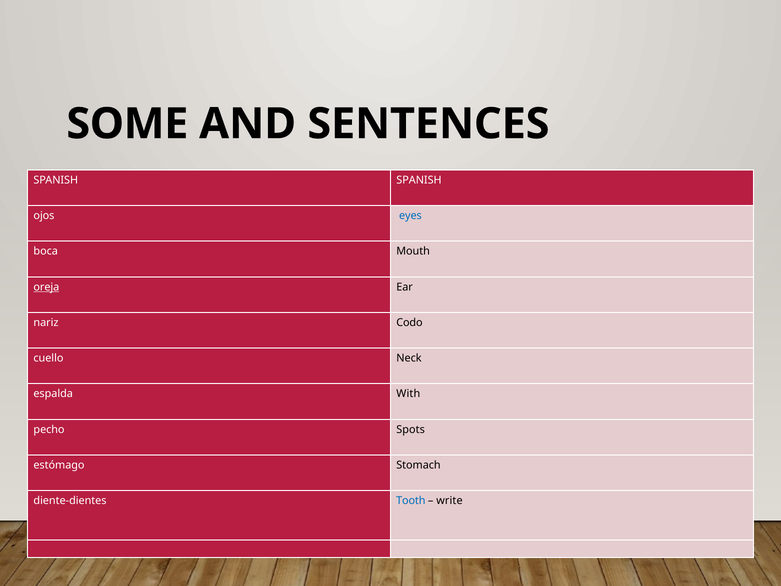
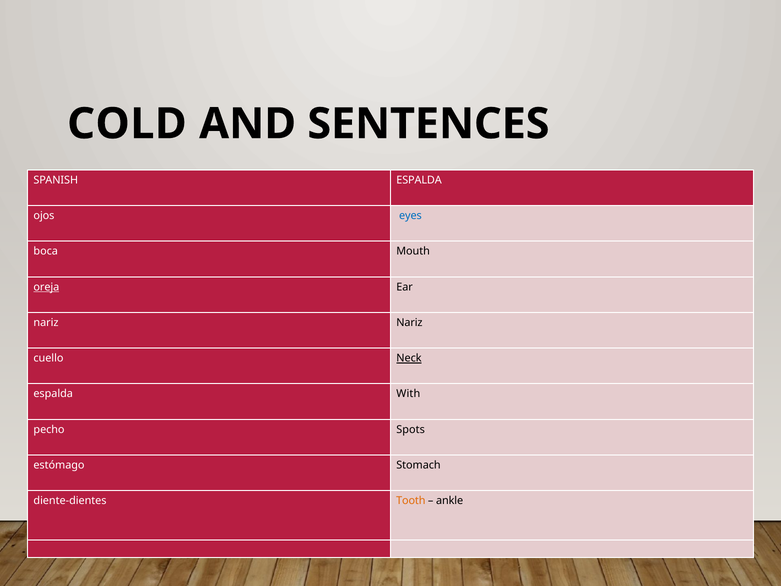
SOME: SOME -> COLD
SPANISH SPANISH: SPANISH -> ESPALDA
nariz Codo: Codo -> Nariz
Neck underline: none -> present
Tooth colour: blue -> orange
write: write -> ankle
